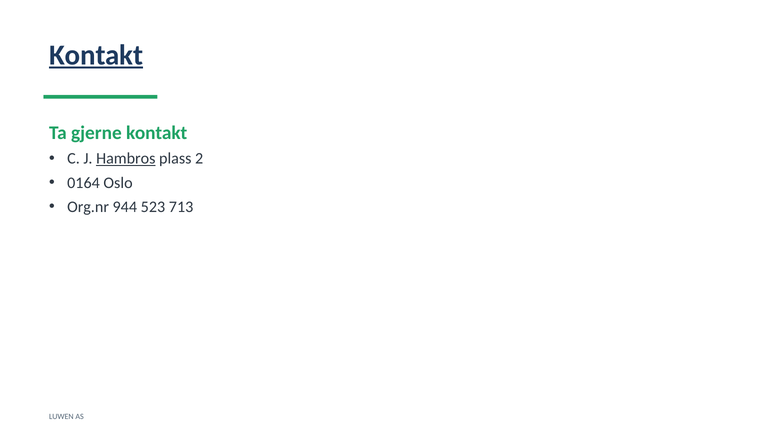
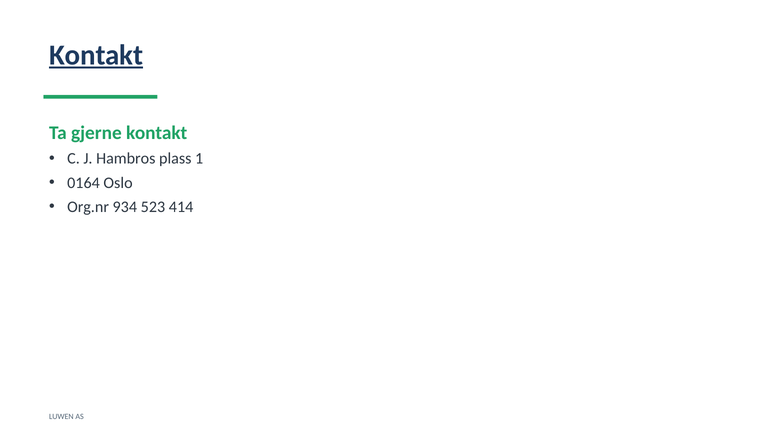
Hambros underline: present -> none
2: 2 -> 1
944: 944 -> 934
713: 713 -> 414
